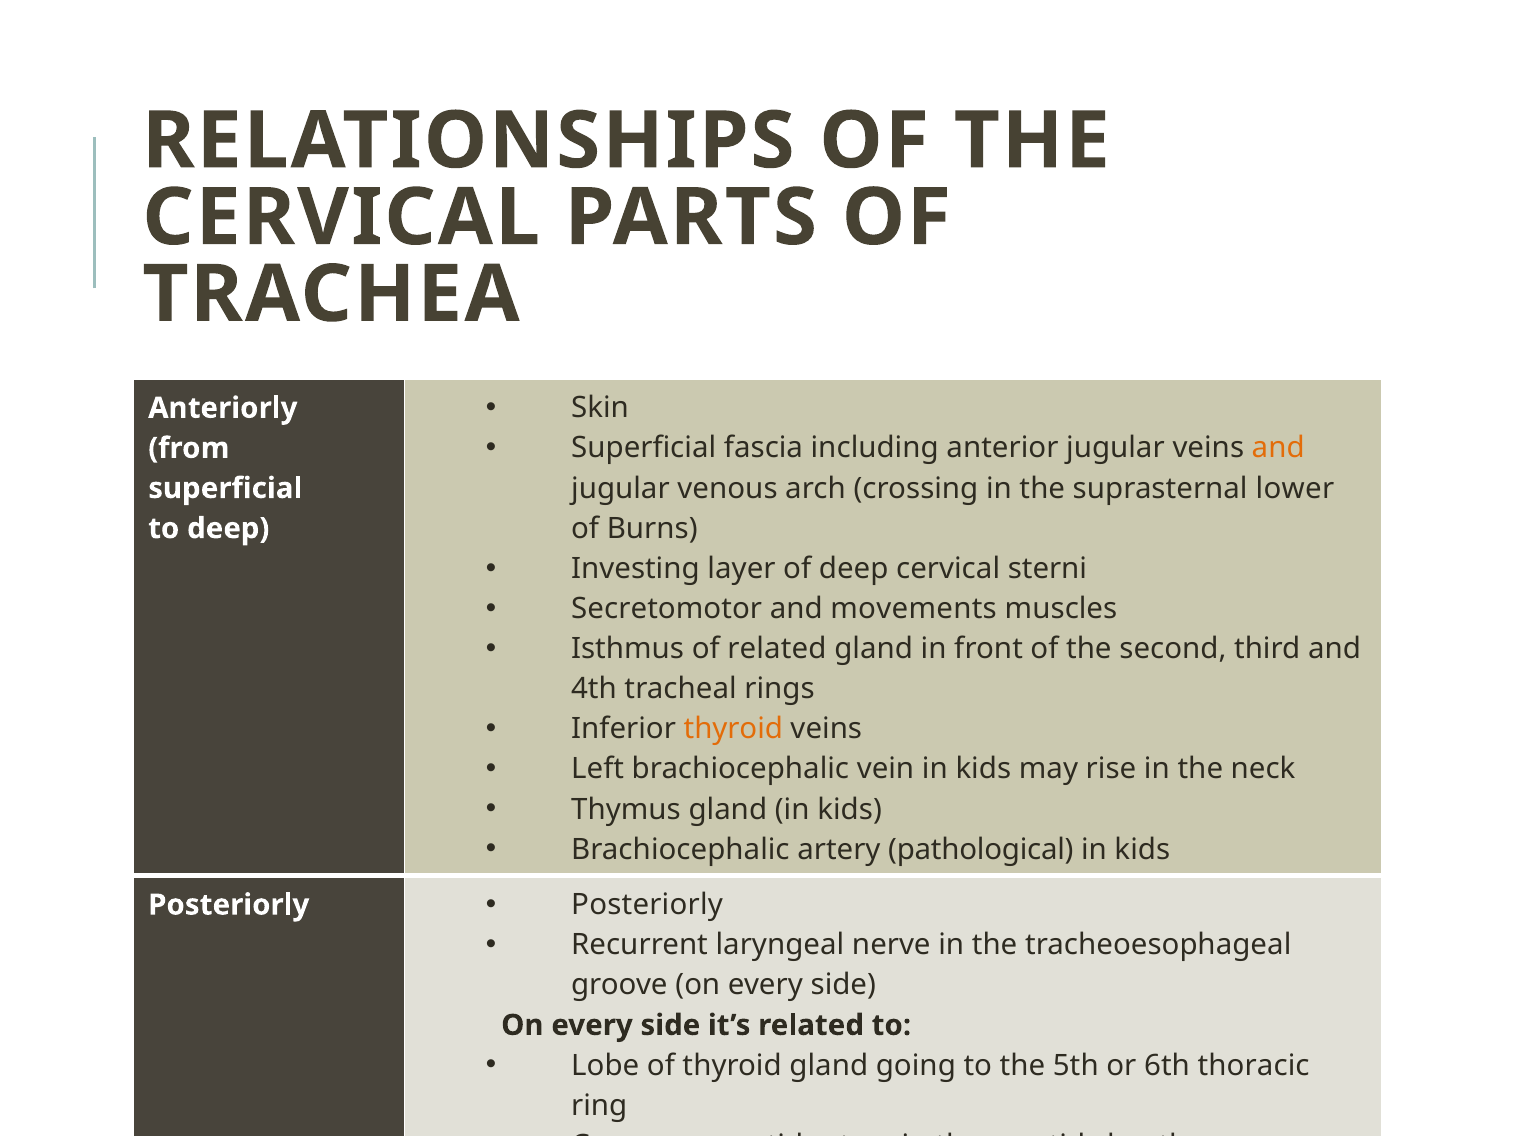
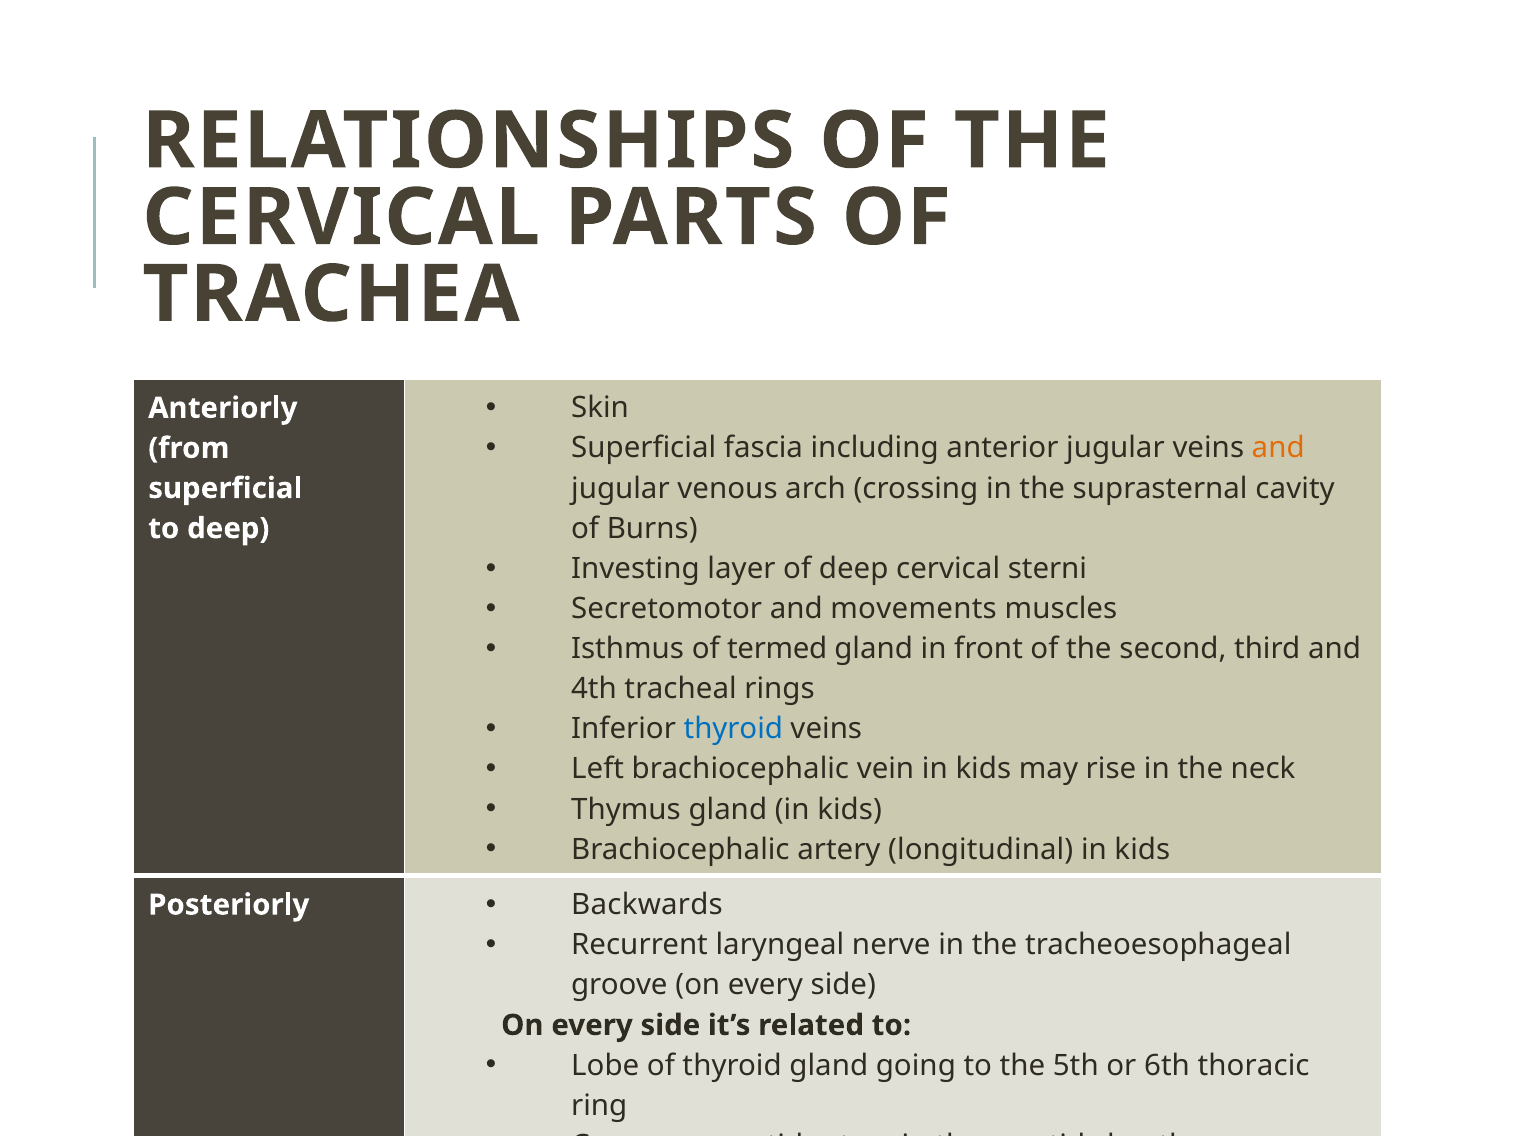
lower: lower -> cavity
of related: related -> termed
thyroid at (733, 729) colour: orange -> blue
pathological: pathological -> longitudinal
Posteriorly at (647, 905): Posteriorly -> Backwards
